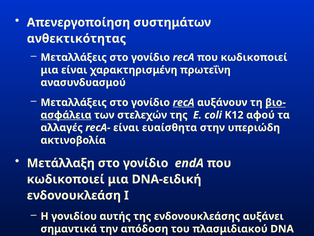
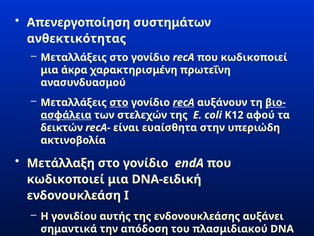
μια είναι: είναι -> άκρα
στο at (119, 102) underline: none -> present
αλλαγές: αλλαγές -> δεικτών
